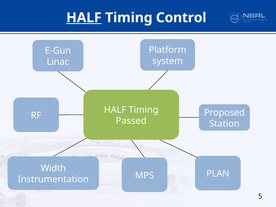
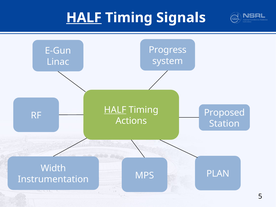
Control: Control -> Signals
Platform: Platform -> Progress
HALF at (115, 110) underline: none -> present
Passed: Passed -> Actions
